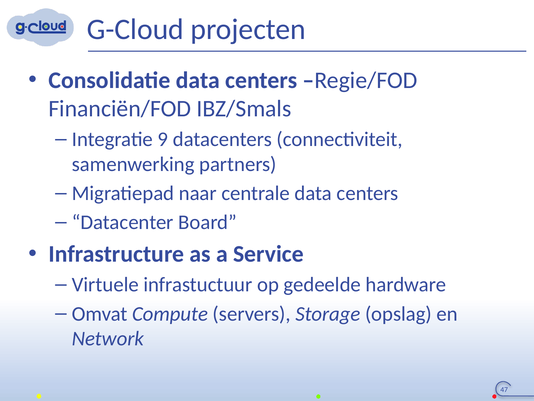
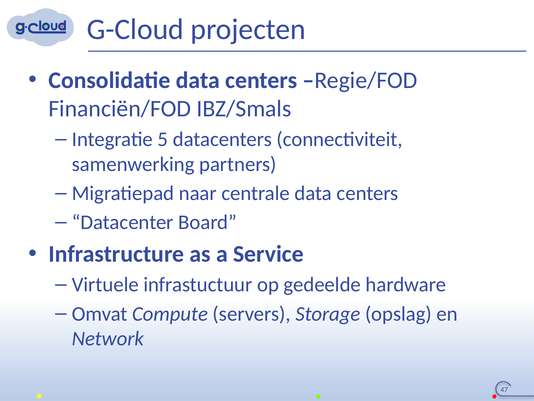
9: 9 -> 5
